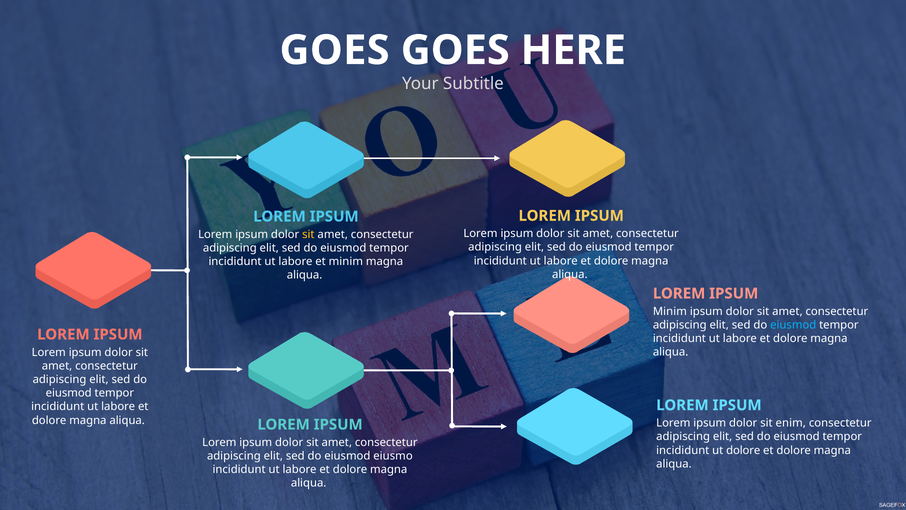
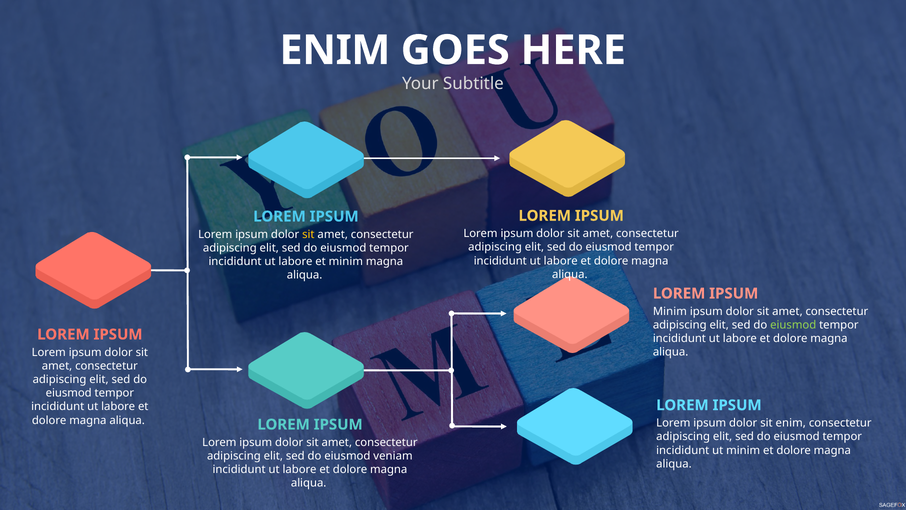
GOES at (335, 50): GOES -> ENIM
eiusmod at (793, 325) colour: light blue -> light green
ut dolore: dolore -> minim
eiusmo: eiusmo -> veniam
